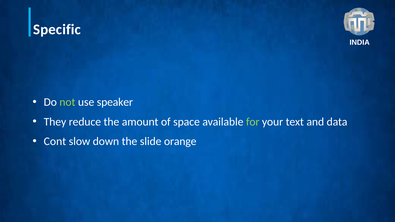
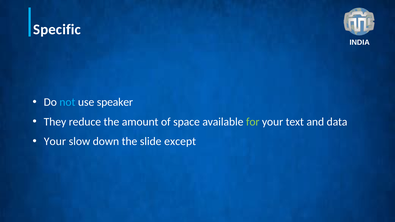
not colour: light green -> light blue
Cont at (55, 141): Cont -> Your
orange: orange -> except
